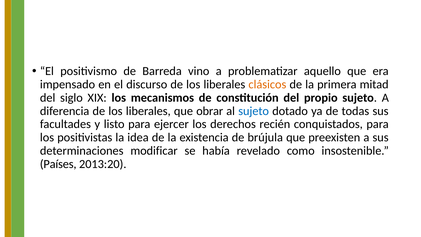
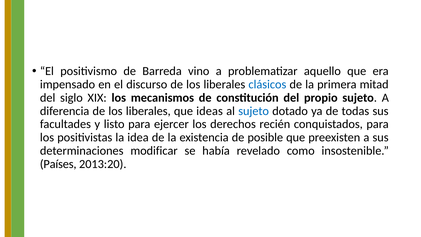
clásicos colour: orange -> blue
obrar: obrar -> ideas
brújula: brújula -> posible
